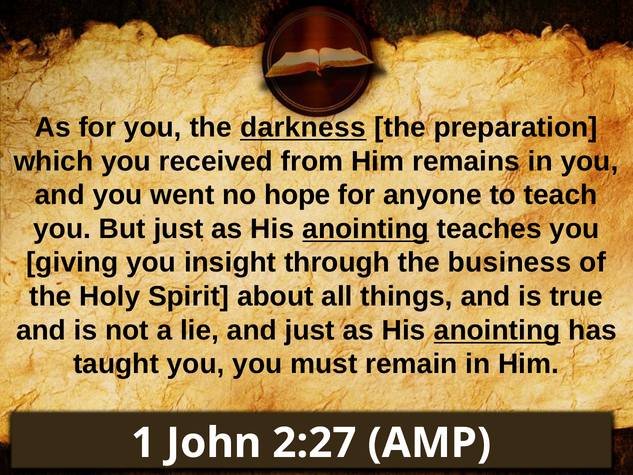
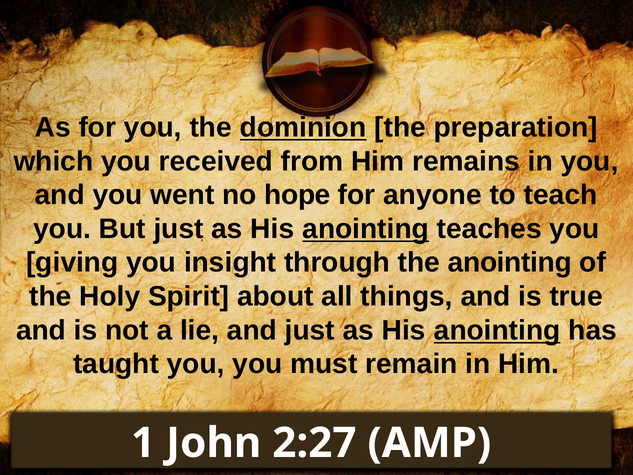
darkness: darkness -> dominion
the business: business -> anointing
